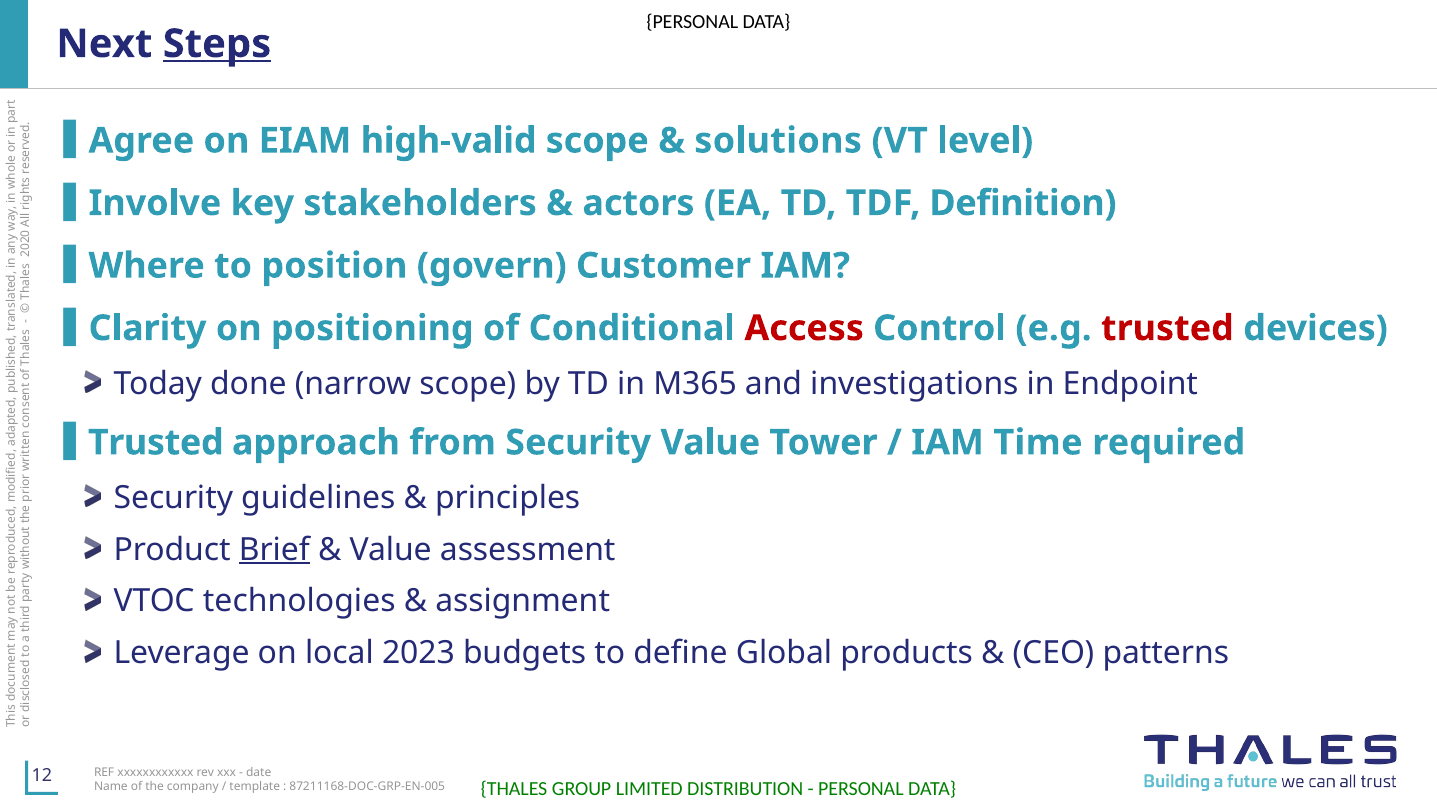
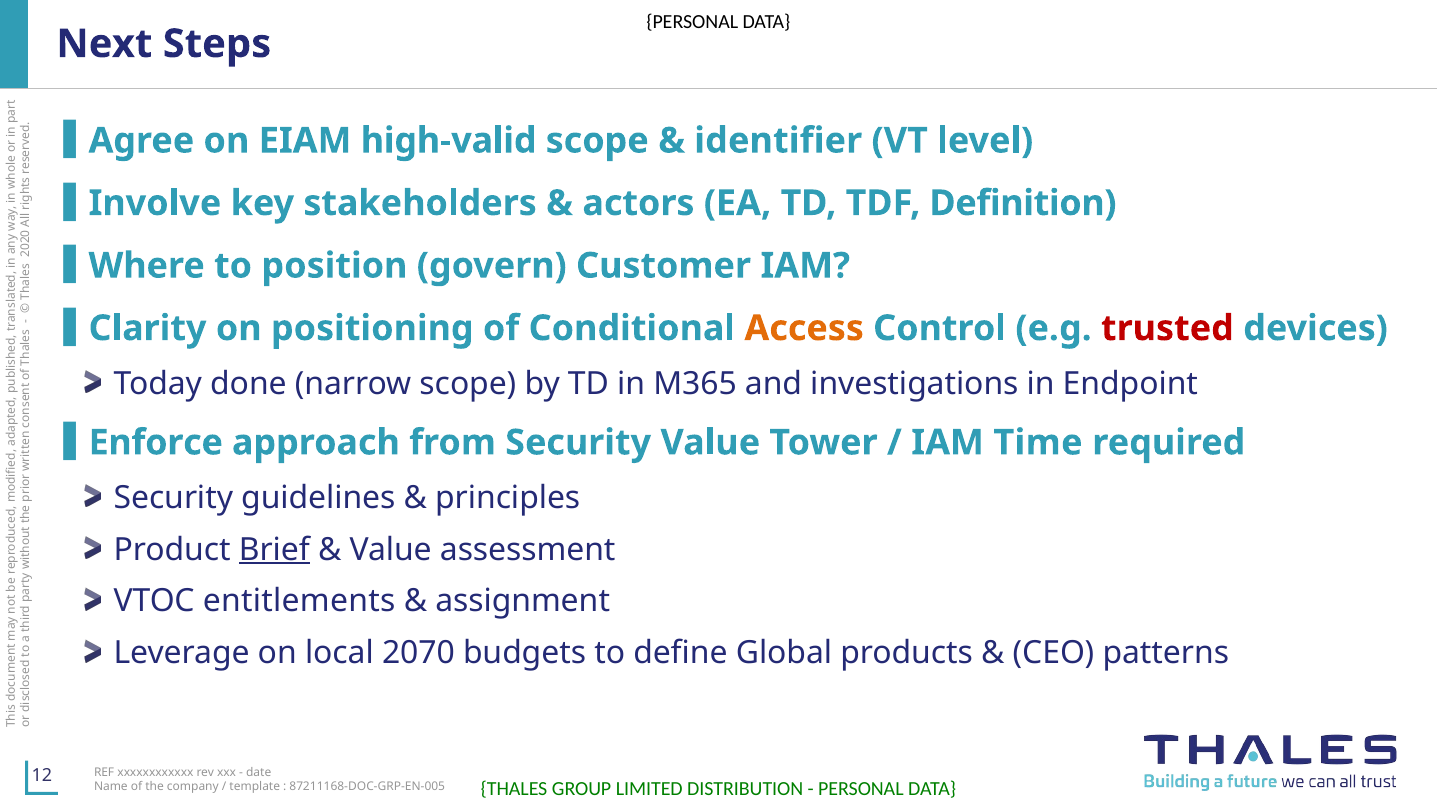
Steps underline: present -> none
solutions: solutions -> identifier
Access colour: red -> orange
Trusted at (156, 443): Trusted -> Enforce
technologies: technologies -> entitlements
2023: 2023 -> 2070
